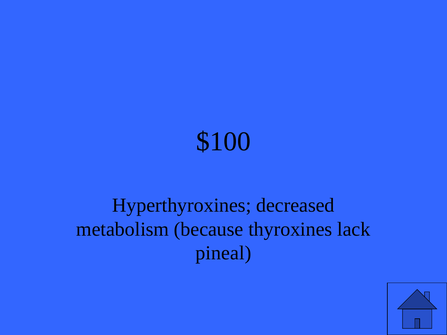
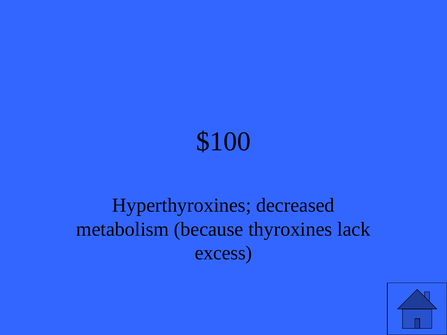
pineal: pineal -> excess
